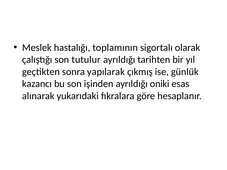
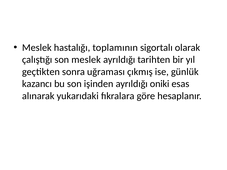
son tutulur: tutulur -> meslek
yapılarak: yapılarak -> uğraması
